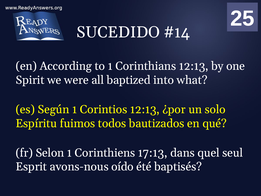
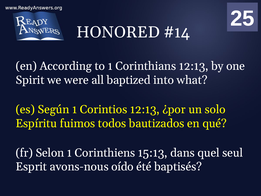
SUCEDIDO: SUCEDIDO -> HONORED
17:13: 17:13 -> 15:13
